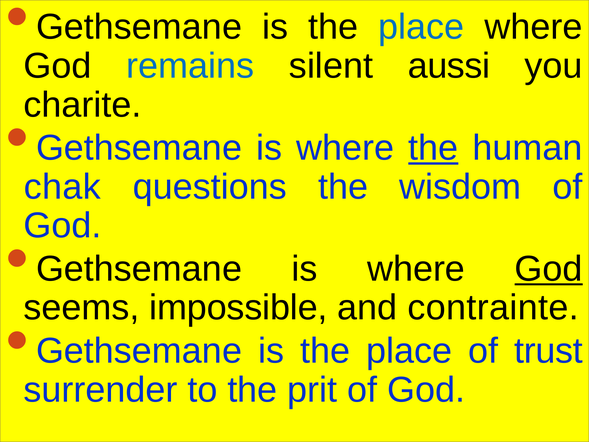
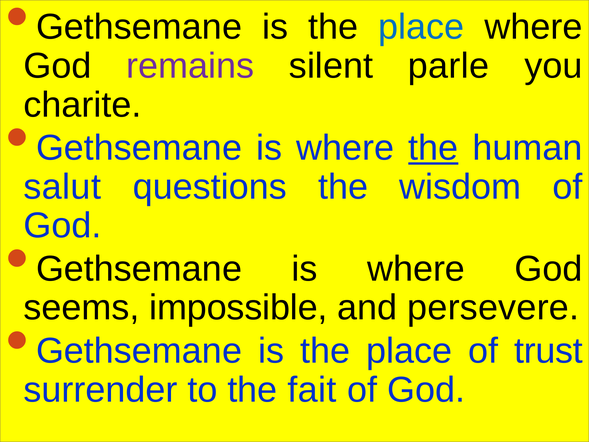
remains colour: blue -> purple
aussi: aussi -> parle
chak: chak -> salut
God at (549, 269) underline: present -> none
contrainte: contrainte -> persevere
prit: prit -> fait
